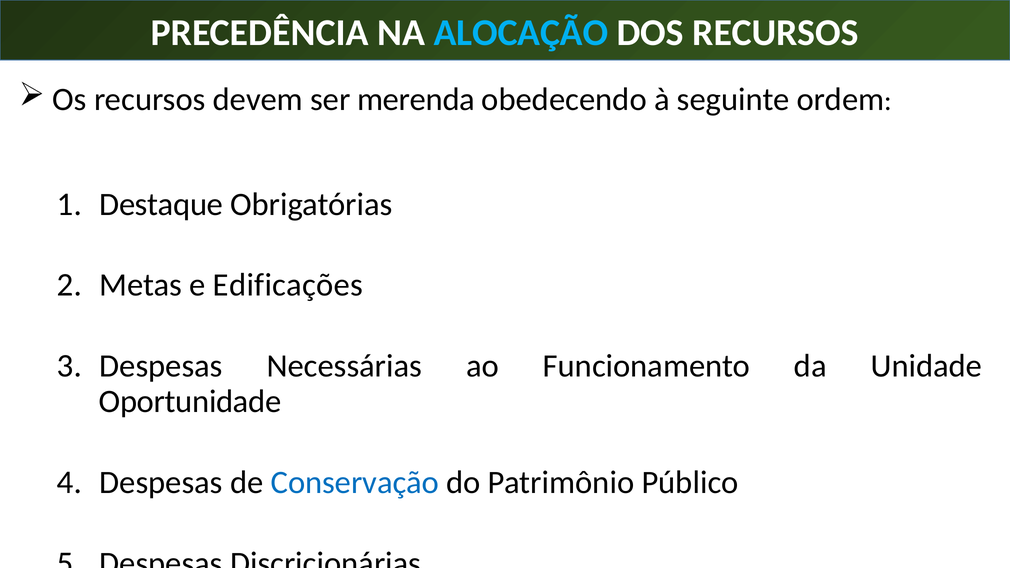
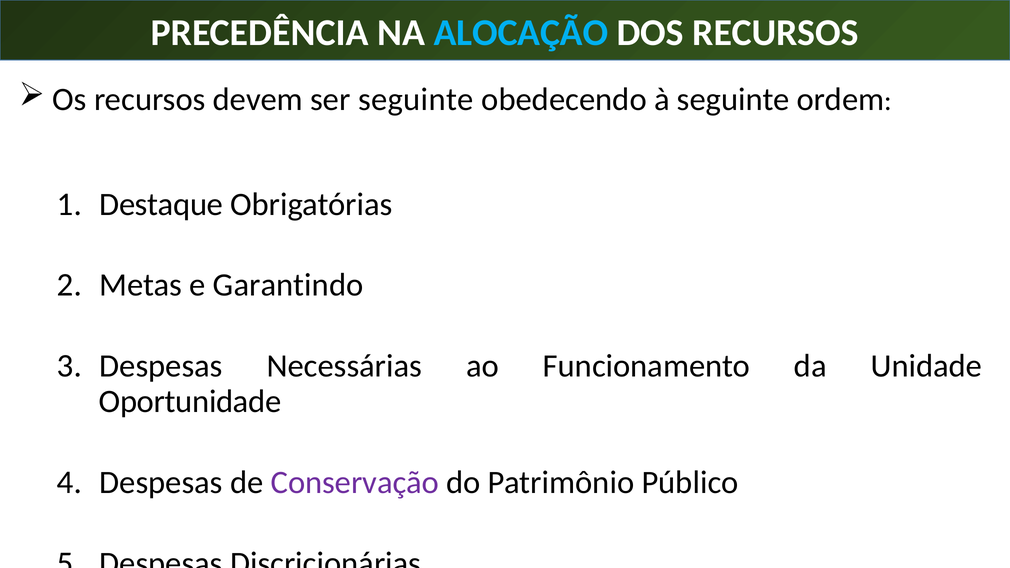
ser merenda: merenda -> seguinte
Edificações: Edificações -> Garantindo
Conservação colour: blue -> purple
